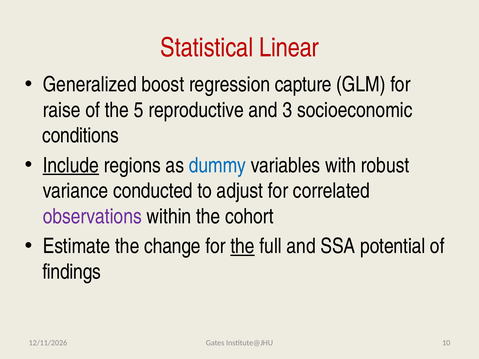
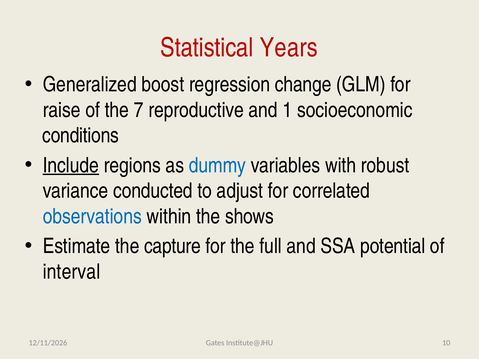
Linear: Linear -> Years
capture: capture -> change
5: 5 -> 7
3: 3 -> 1
observations colour: purple -> blue
cohort: cohort -> shows
change: change -> capture
the at (243, 246) underline: present -> none
findings: findings -> interval
